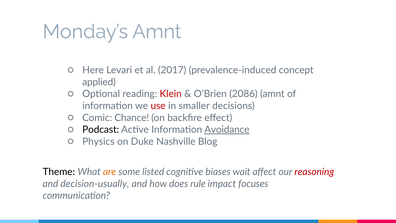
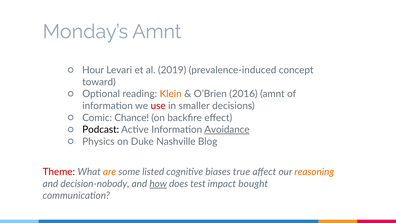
Here: Here -> Hour
2017: 2017 -> 2019
applied: applied -> toward
Klein colour: red -> orange
2086: 2086 -> 2016
Theme colour: black -> red
wait: wait -> true
reasoning colour: red -> orange
decision-usually: decision-usually -> decision-nobody
how underline: none -> present
rule: rule -> test
focuses: focuses -> bought
